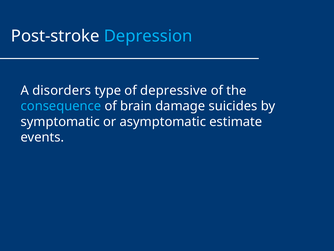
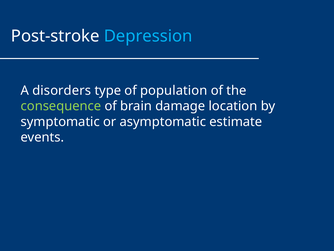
depressive: depressive -> population
consequence colour: light blue -> light green
suicides: suicides -> location
